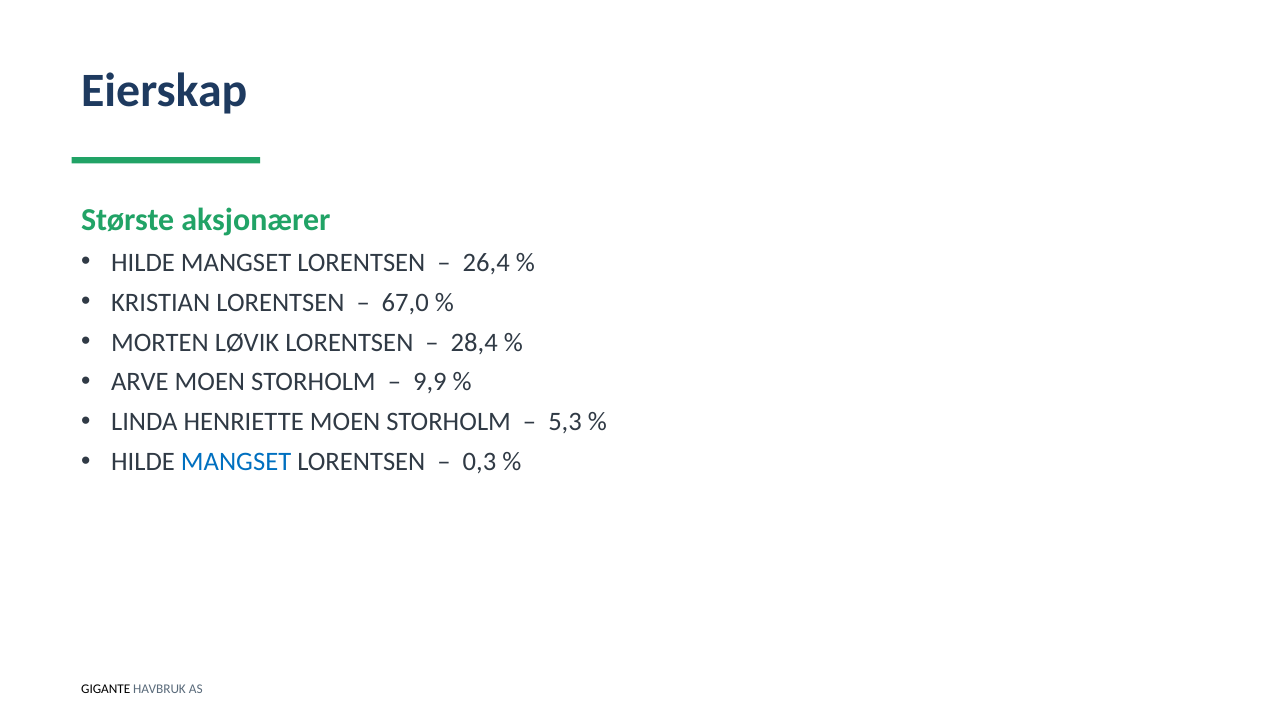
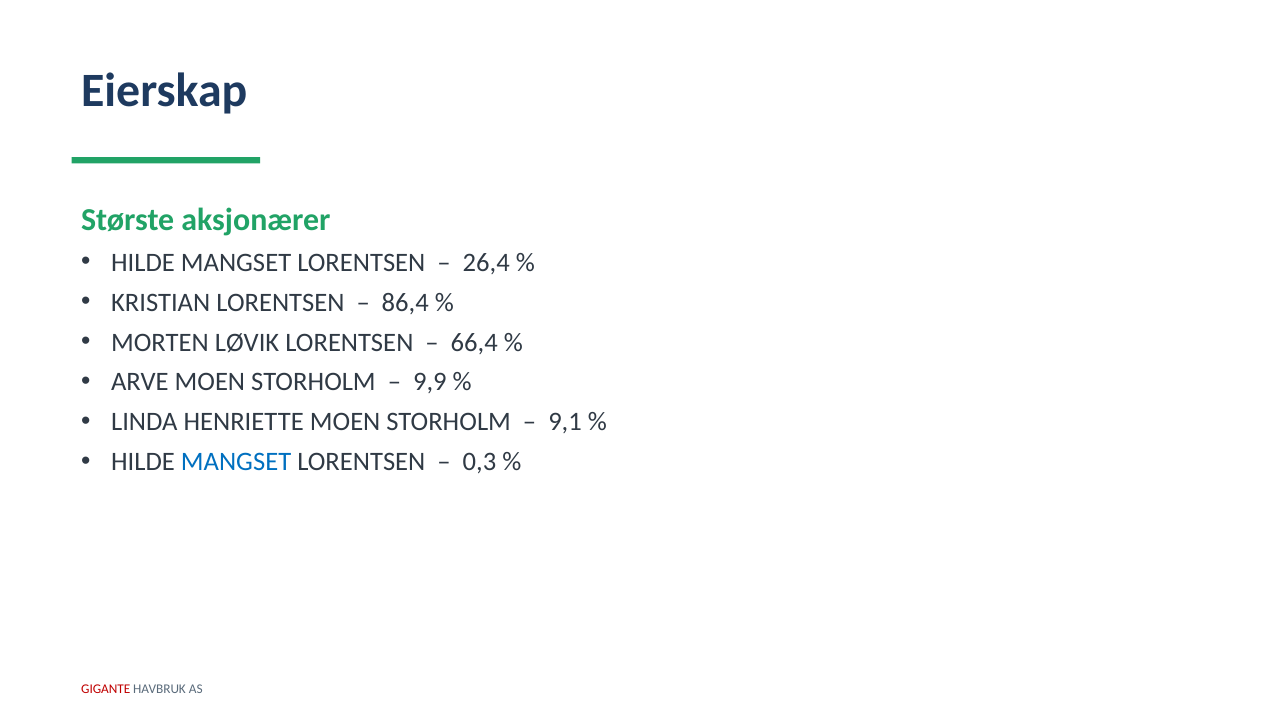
67,0: 67,0 -> 86,4
28,4: 28,4 -> 66,4
5,3: 5,3 -> 9,1
GIGANTE colour: black -> red
